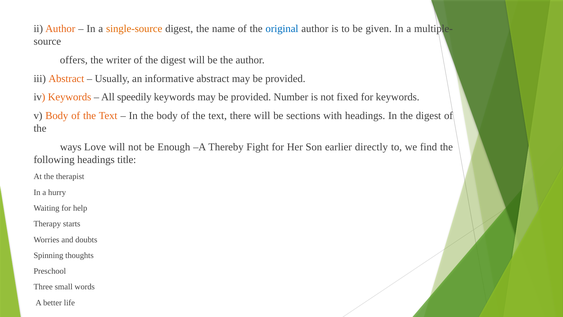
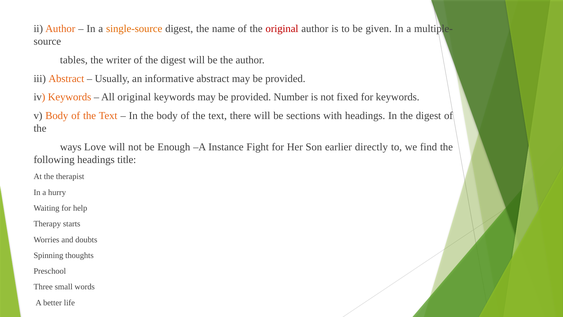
original at (282, 29) colour: blue -> red
offers: offers -> tables
All speedily: speedily -> original
Thereby: Thereby -> Instance
